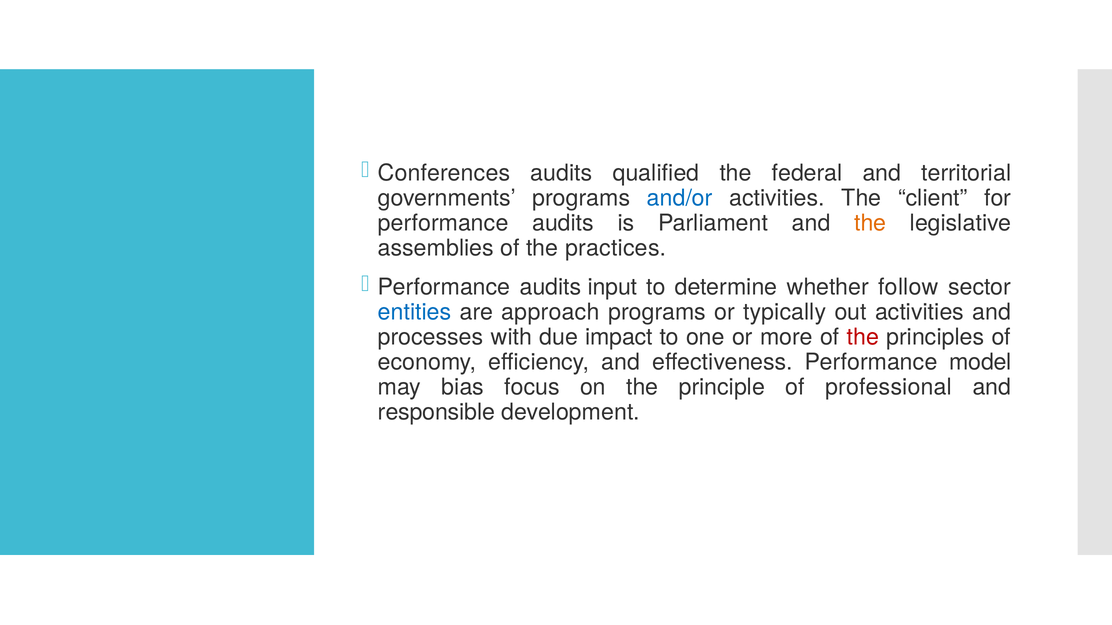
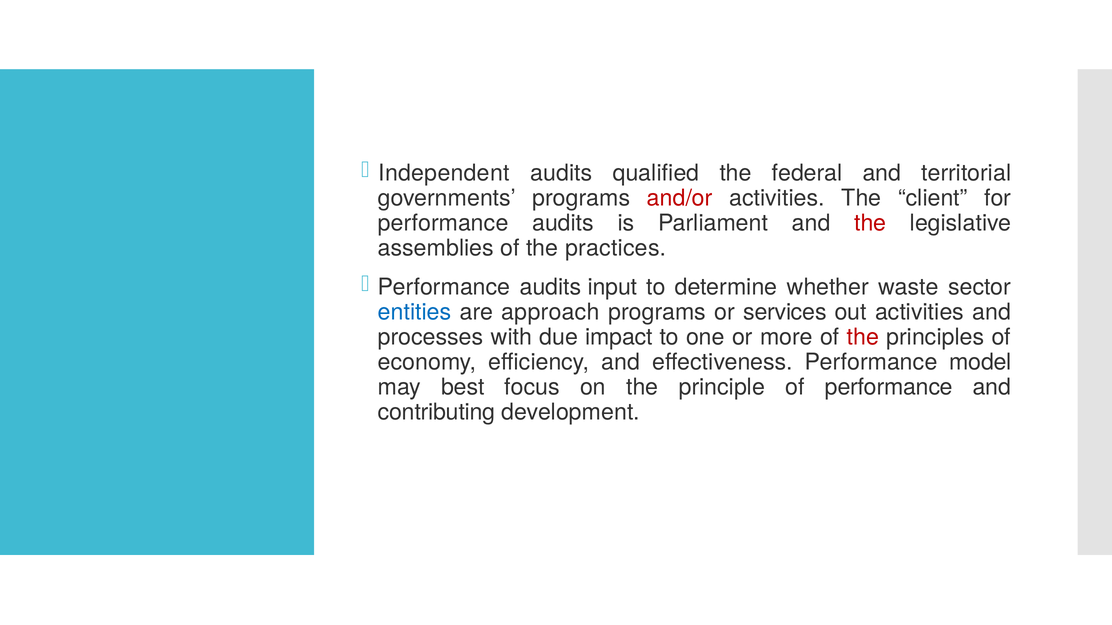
Conferences: Conferences -> Independent
and/or colour: blue -> red
the at (870, 223) colour: orange -> red
follow: follow -> waste
typically: typically -> services
bias: bias -> best
of professional: professional -> performance
responsible: responsible -> contributing
